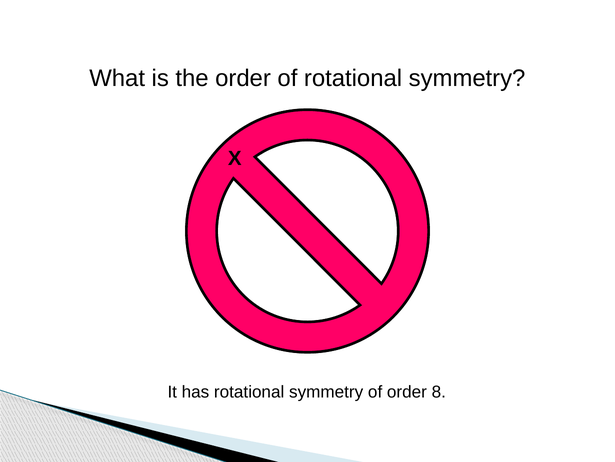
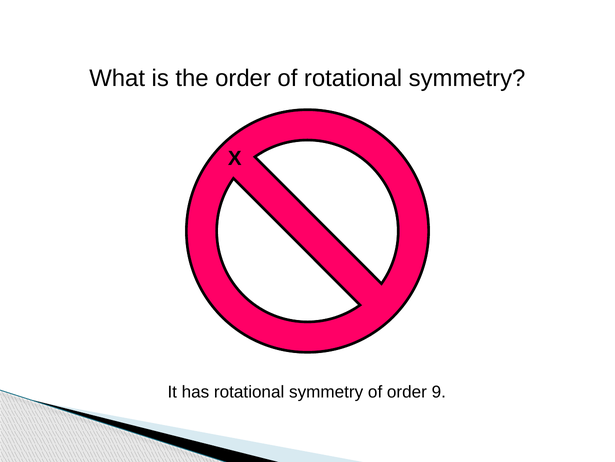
8: 8 -> 9
